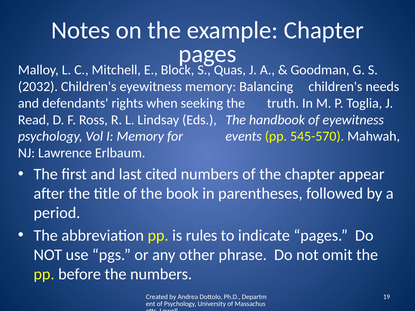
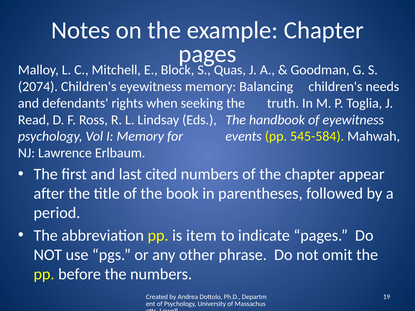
2032: 2032 -> 2074
545-570: 545-570 -> 545-584
rules: rules -> item
